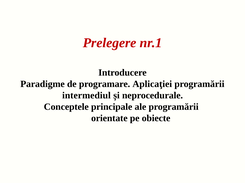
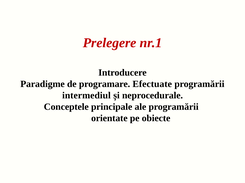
Aplicaţiei: Aplicaţiei -> Efectuate
